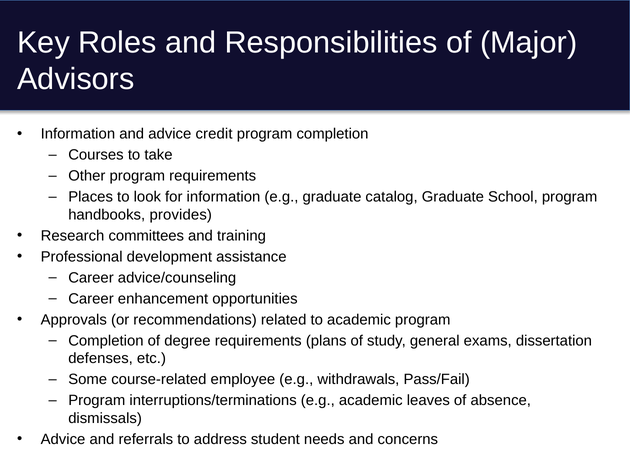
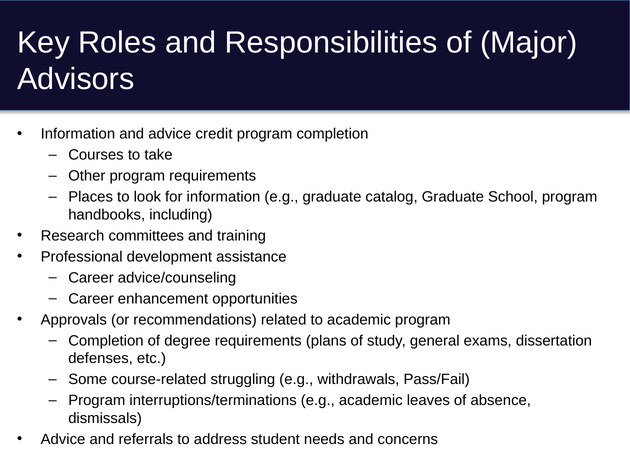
provides: provides -> including
employee: employee -> struggling
